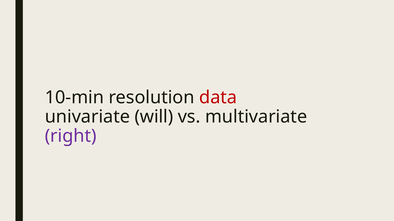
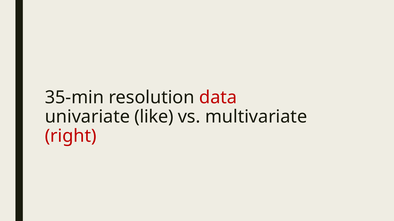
10-min: 10-min -> 35-min
will: will -> like
right colour: purple -> red
